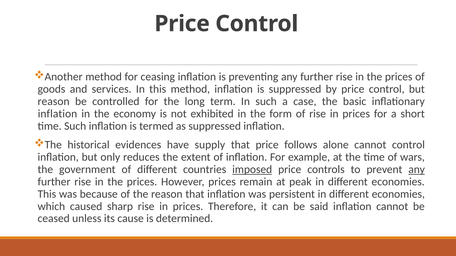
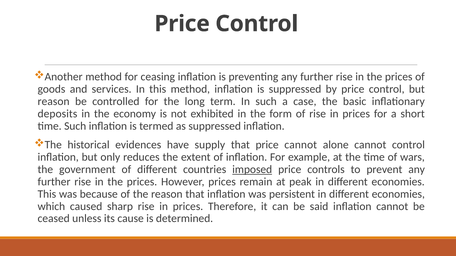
inflation at (57, 114): inflation -> deposits
price follows: follows -> cannot
any at (417, 170) underline: present -> none
